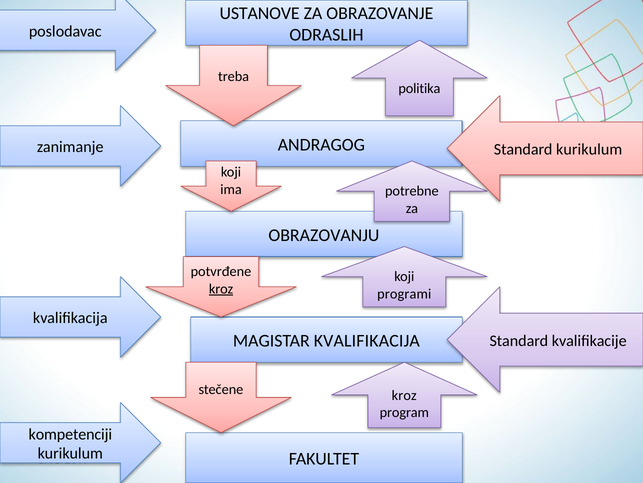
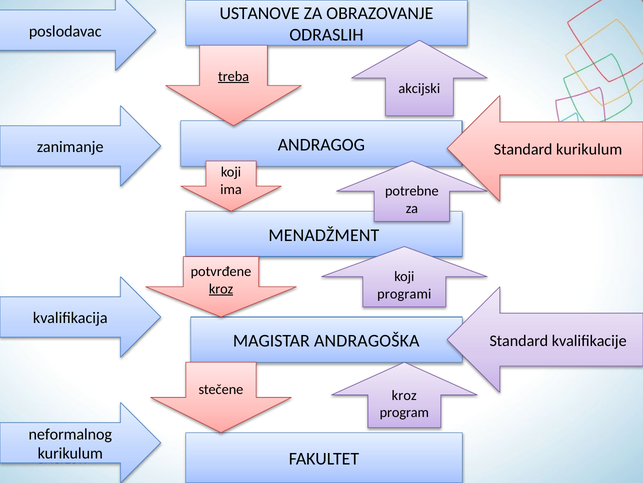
treba underline: none -> present
politika: politika -> akcijski
OBRAZOVANJU: OBRAZOVANJU -> MENADŽMENT
MAGISTAR KVALIFIKACIJA: KVALIFIKACIJA -> ANDRAGOŠKA
kompetenciji: kompetenciji -> neformalnog
